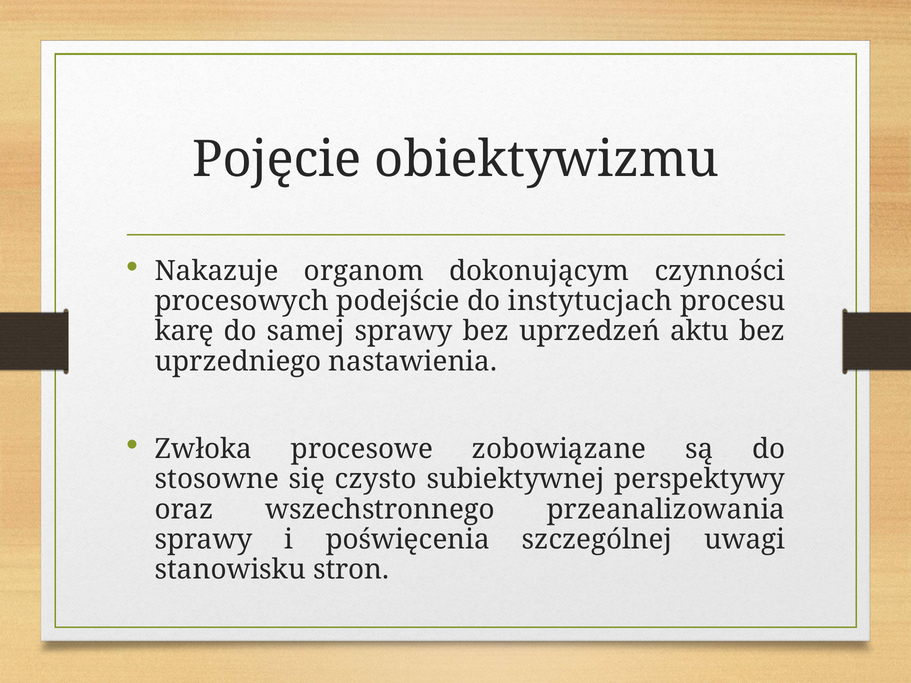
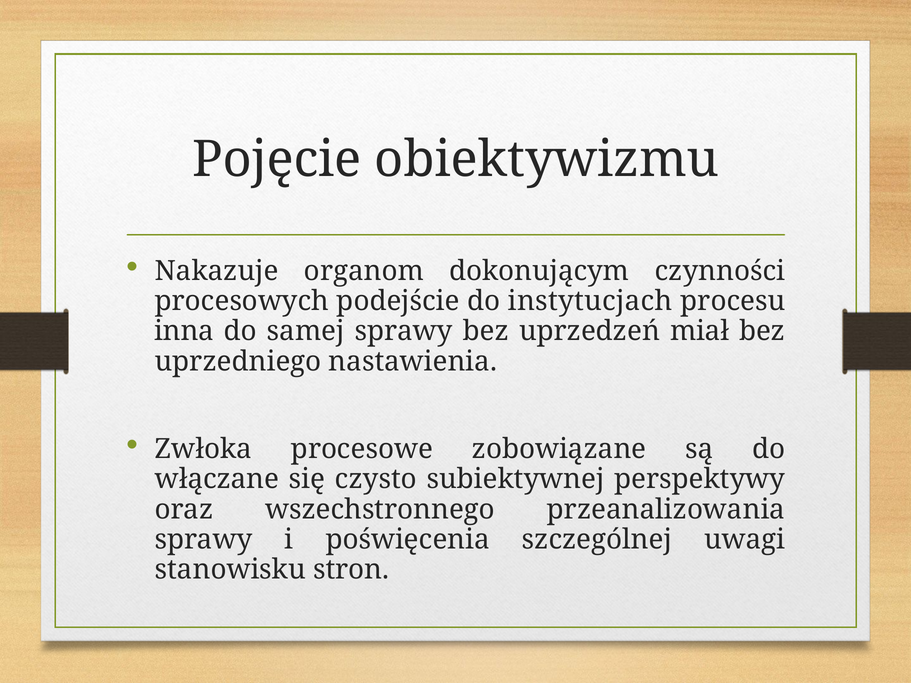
karę: karę -> inna
aktu: aktu -> miał
stosowne: stosowne -> włączane
